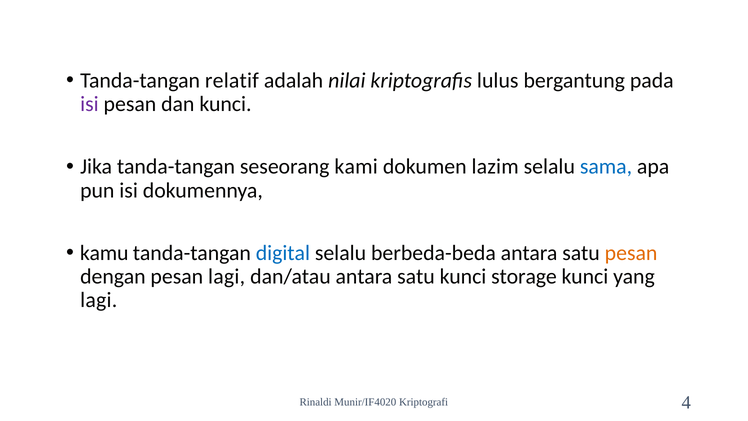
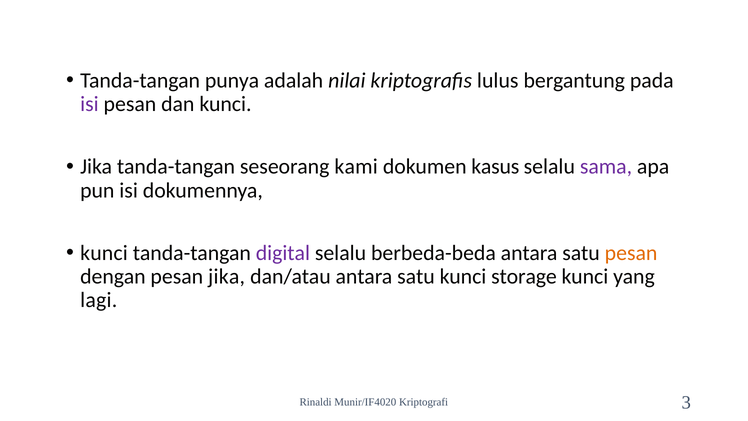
relatif: relatif -> punya
lazim: lazim -> kasus
sama colour: blue -> purple
kamu at (104, 253): kamu -> kunci
digital colour: blue -> purple
pesan lagi: lagi -> jika
4: 4 -> 3
